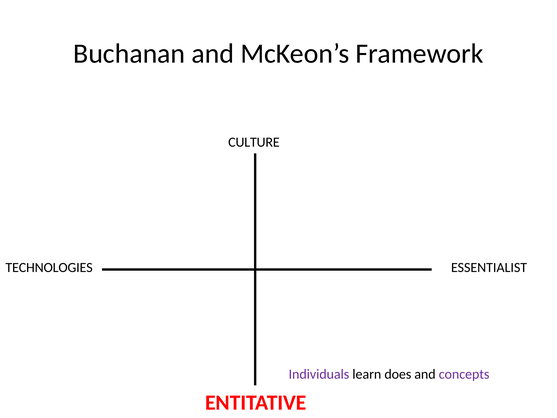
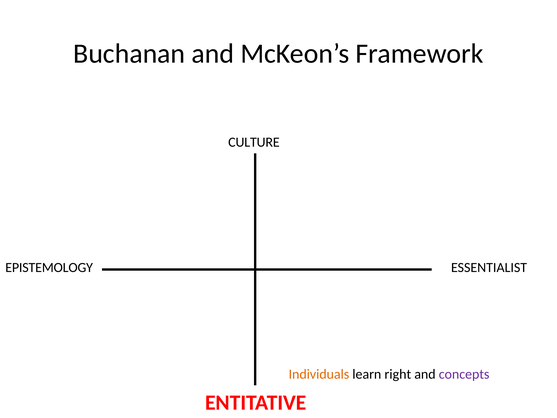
TECHNOLOGIES: TECHNOLOGIES -> EPISTEMOLOGY
Individuals colour: purple -> orange
does: does -> right
